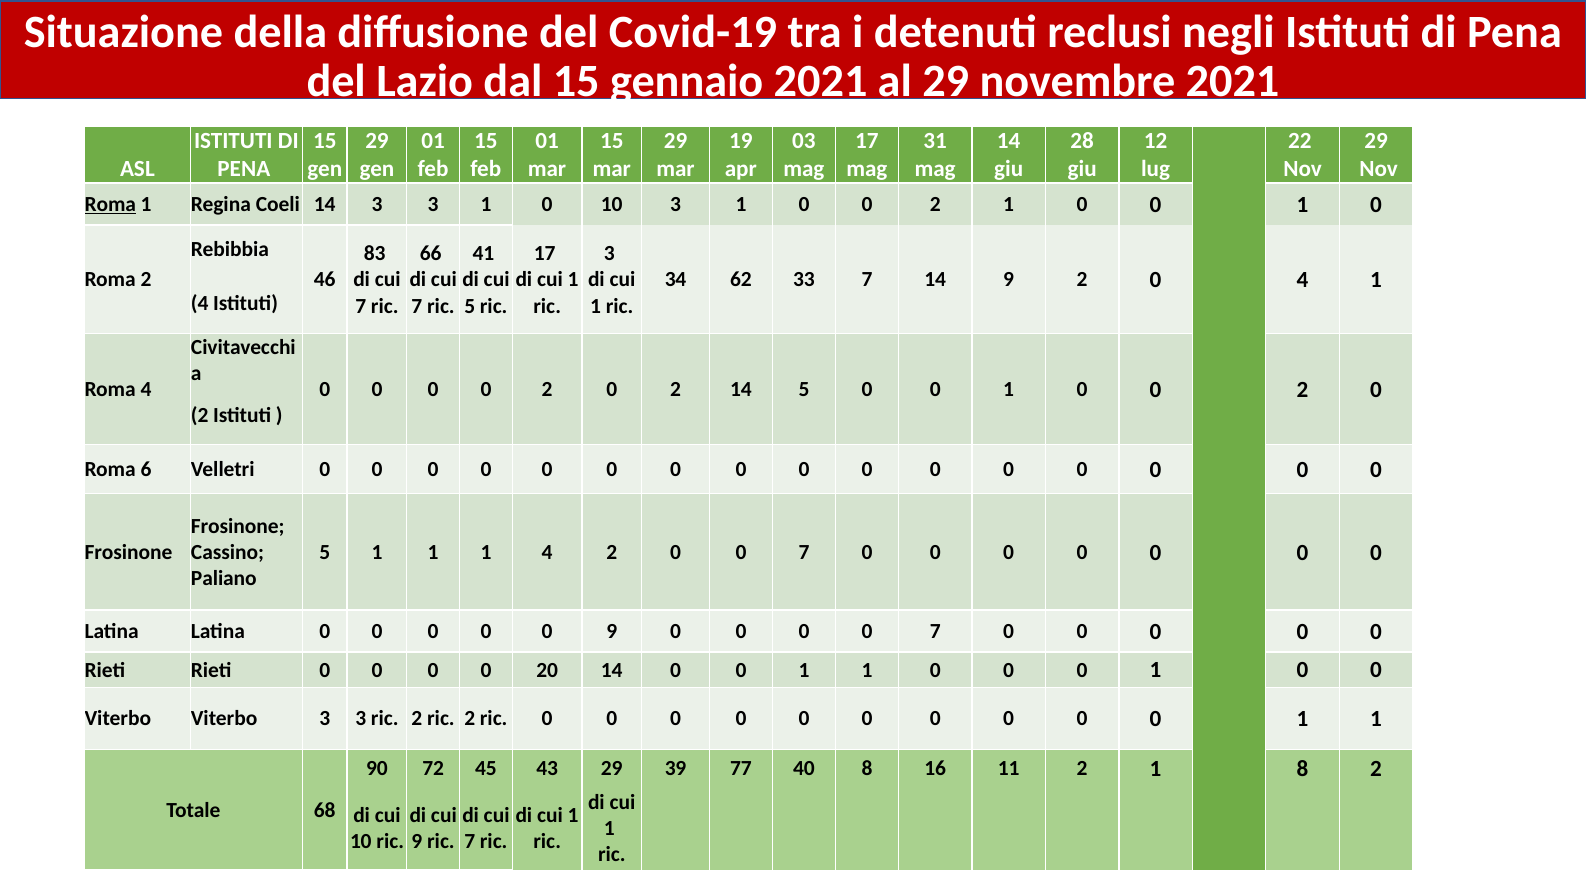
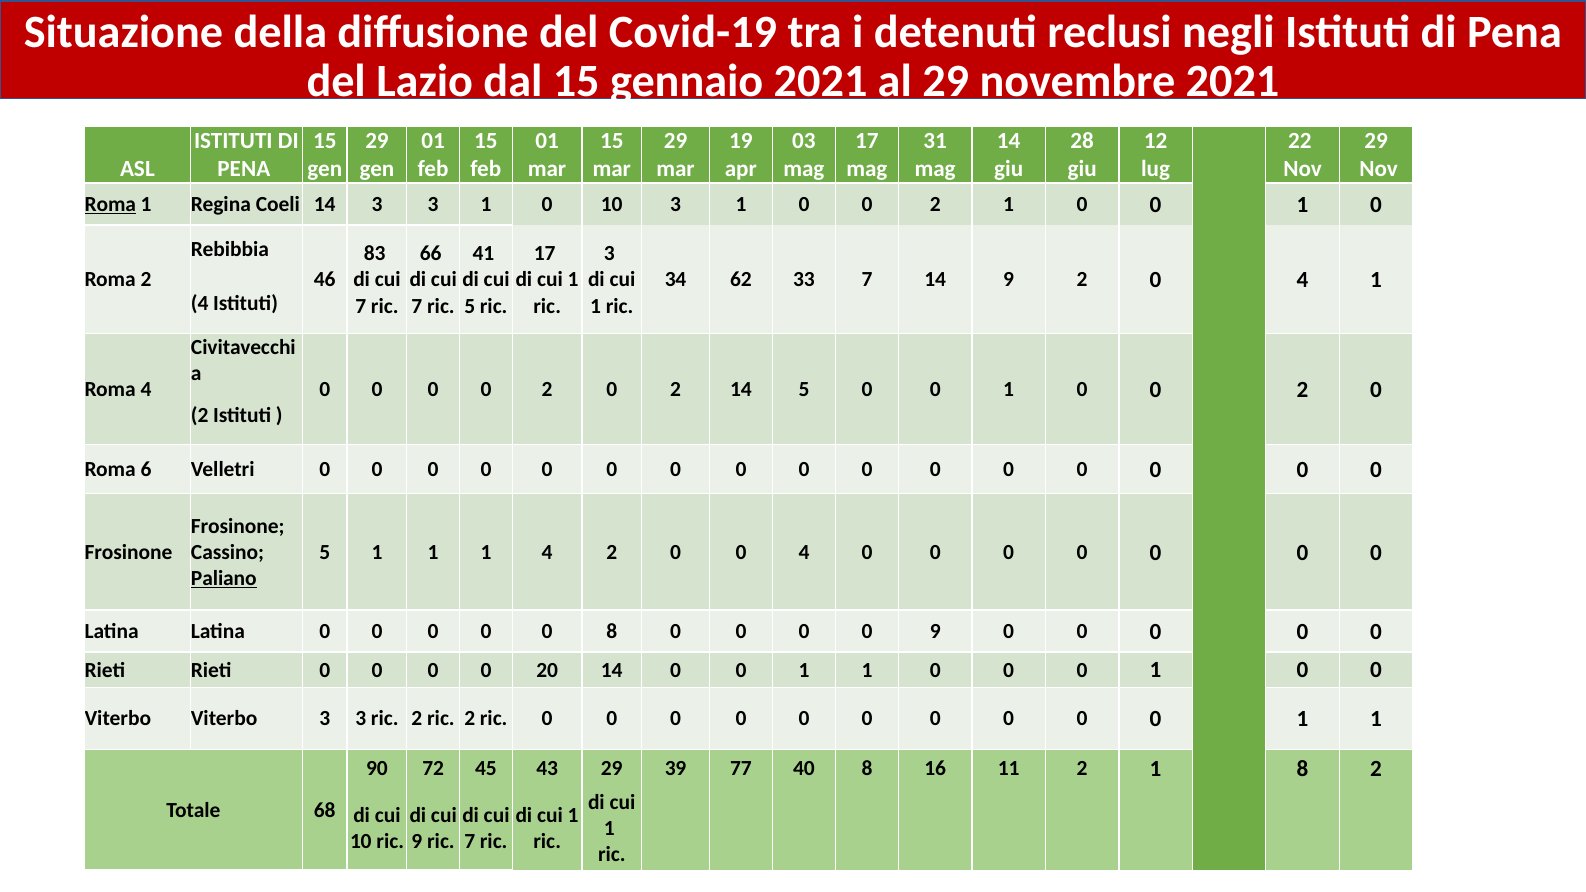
2 0 0 7: 7 -> 4
Paliano underline: none -> present
0 9: 9 -> 8
0 0 0 7: 7 -> 9
